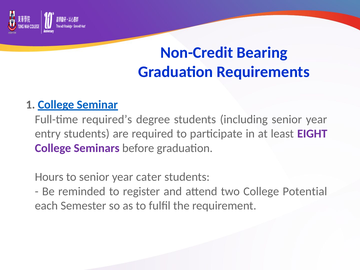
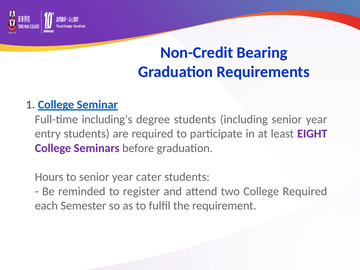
required’s: required’s -> including’s
College Potential: Potential -> Required
